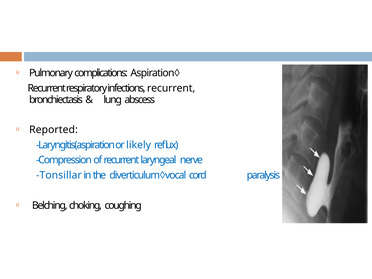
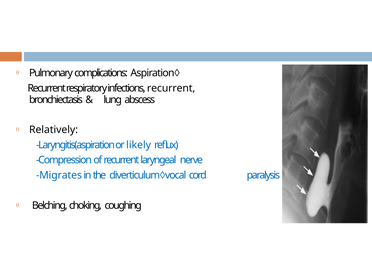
Reported: Reported -> Relatively
Tonsillar: Tonsillar -> Migrates
